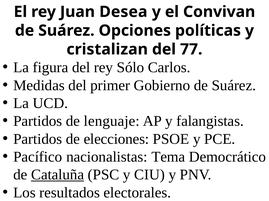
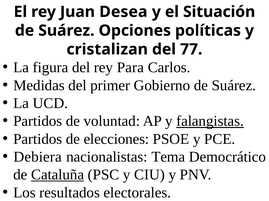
Convivan: Convivan -> Situación
Sólo: Sólo -> Para
lenguaje: lenguaje -> voluntad
falangistas underline: none -> present
Pacífico: Pacífico -> Debiera
